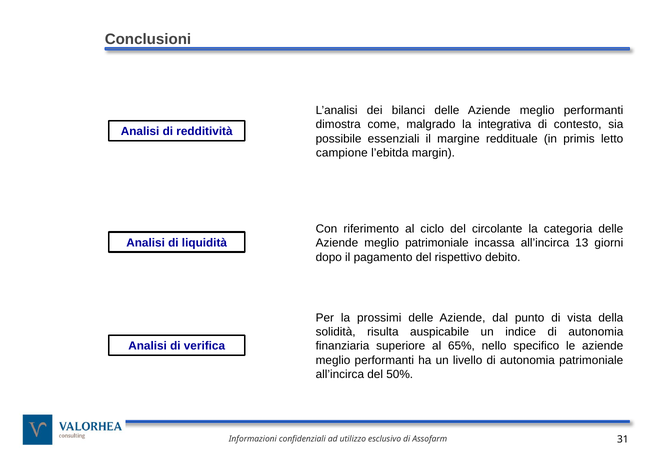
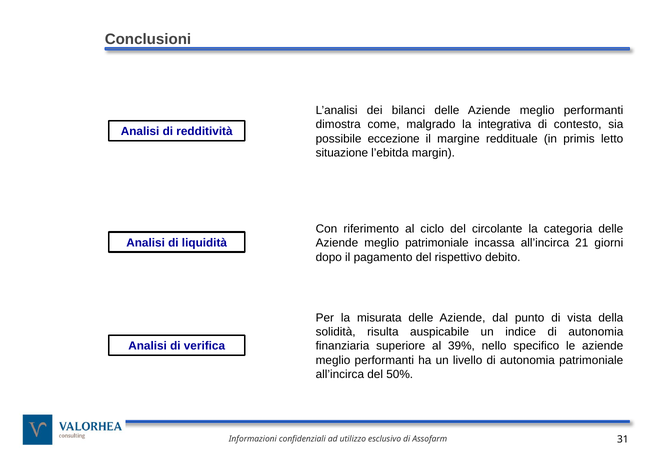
essenziali: essenziali -> eccezione
campione: campione -> situazione
13: 13 -> 21
prossimi: prossimi -> misurata
65%: 65% -> 39%
